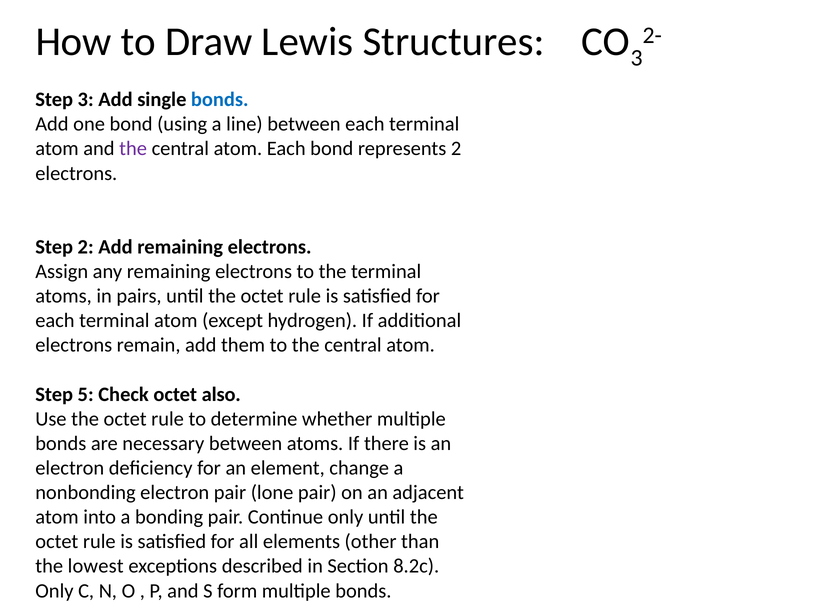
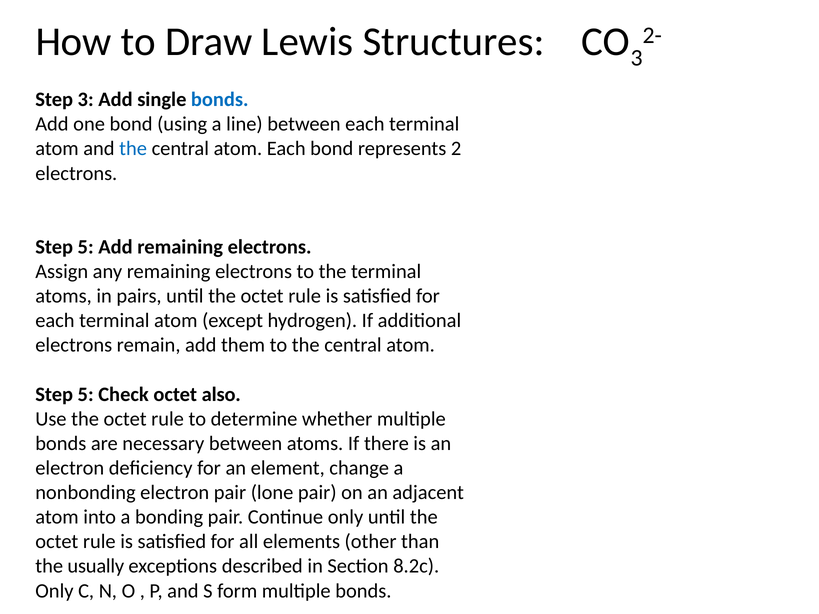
the at (133, 149) colour: purple -> blue
2 at (86, 247): 2 -> 5
lowest: lowest -> usually
